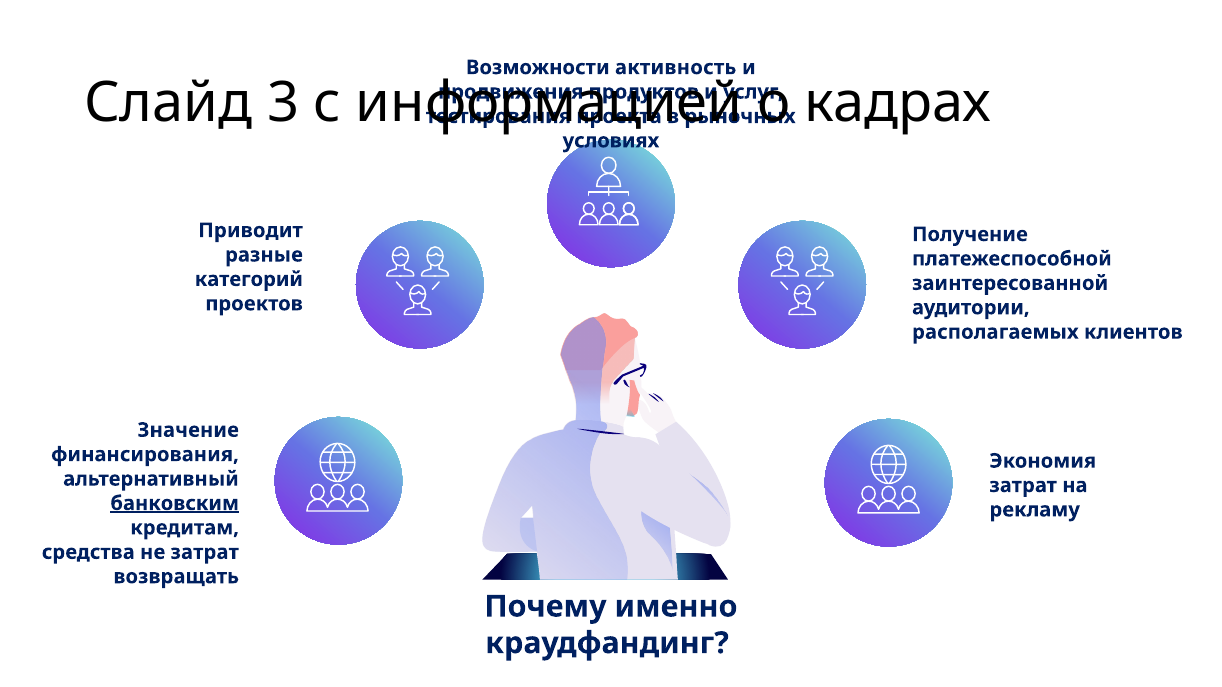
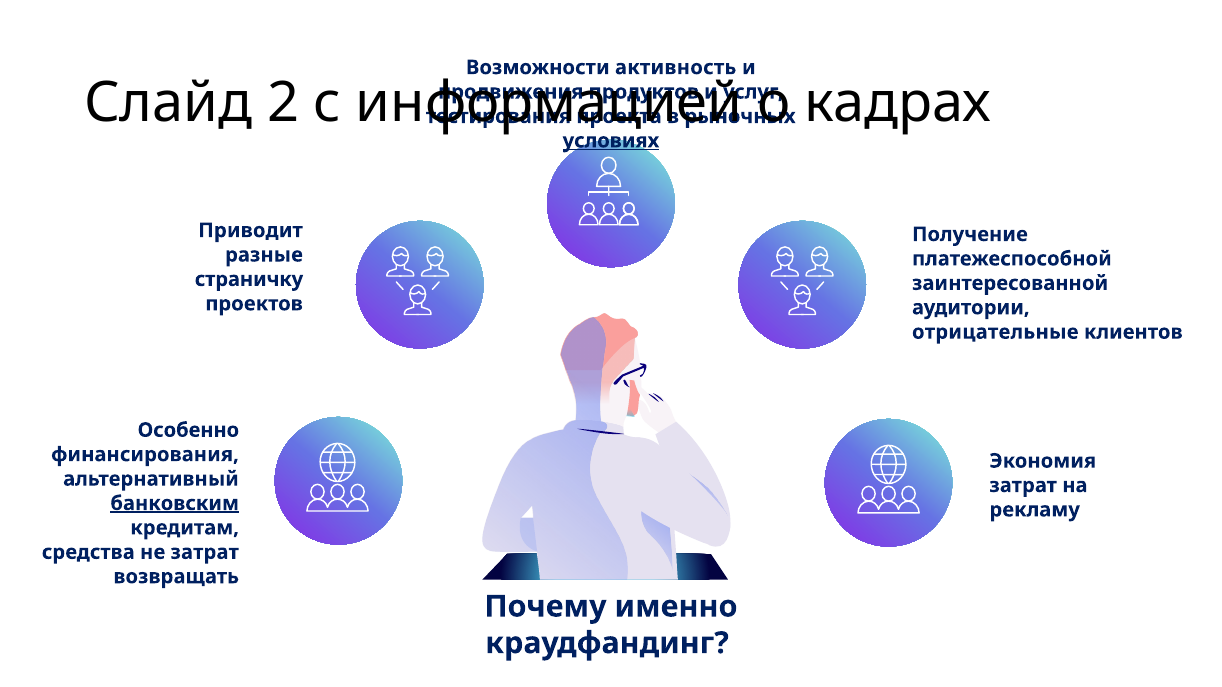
3: 3 -> 2
условиях underline: none -> present
категорий: категорий -> страничку
располагаемых: располагаемых -> отрицательные
Значение: Значение -> Особенно
